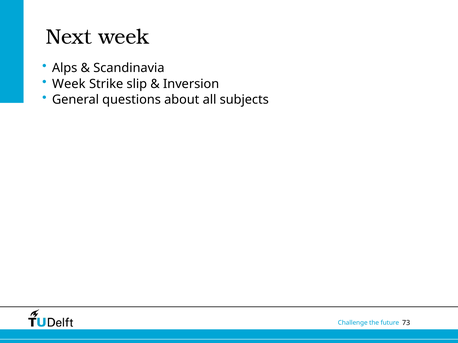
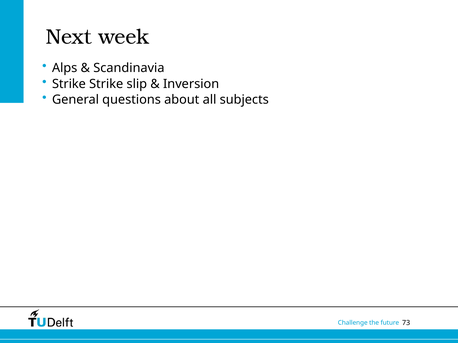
Week at (69, 84): Week -> Strike
